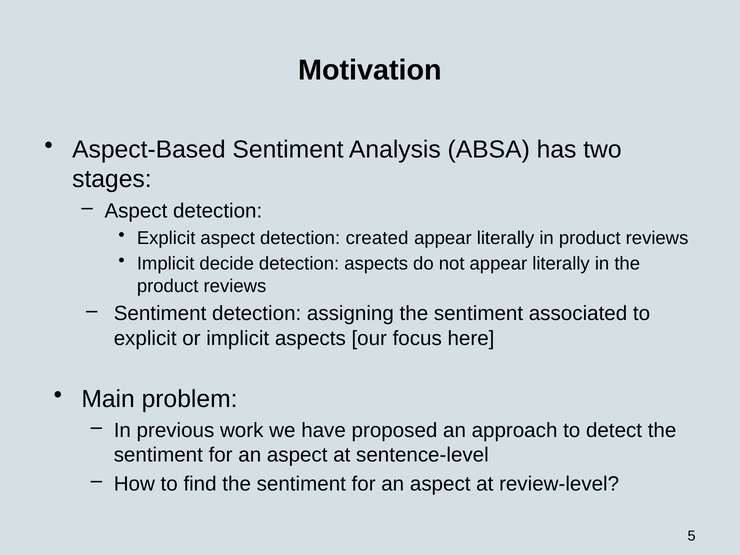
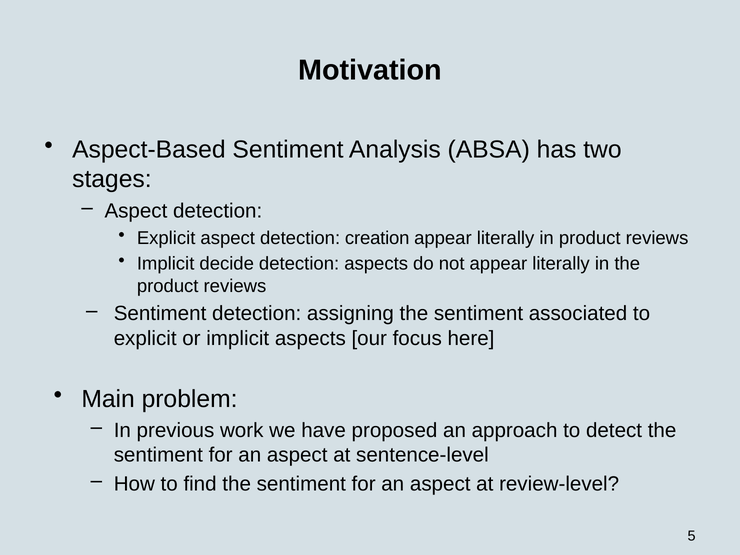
created: created -> creation
